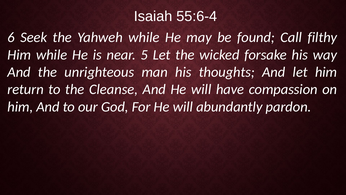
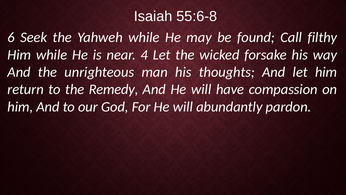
55:6-4: 55:6-4 -> 55:6-8
5: 5 -> 4
Cleanse: Cleanse -> Remedy
